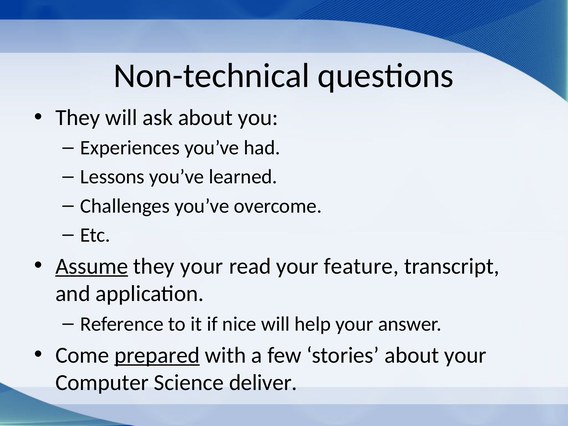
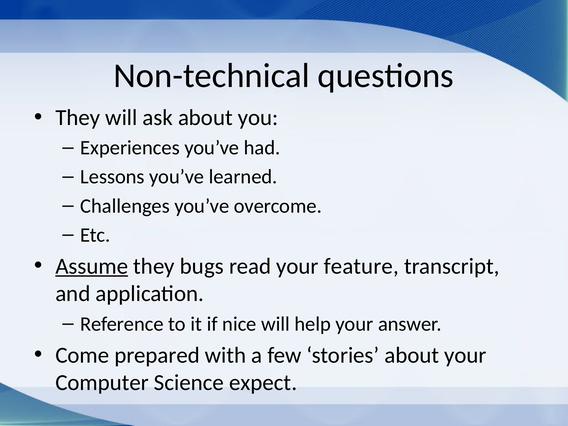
they your: your -> bugs
prepared underline: present -> none
deliver: deliver -> expect
